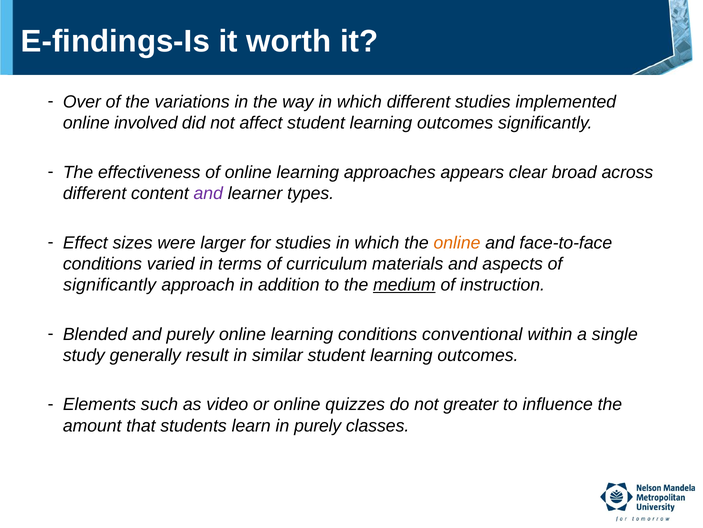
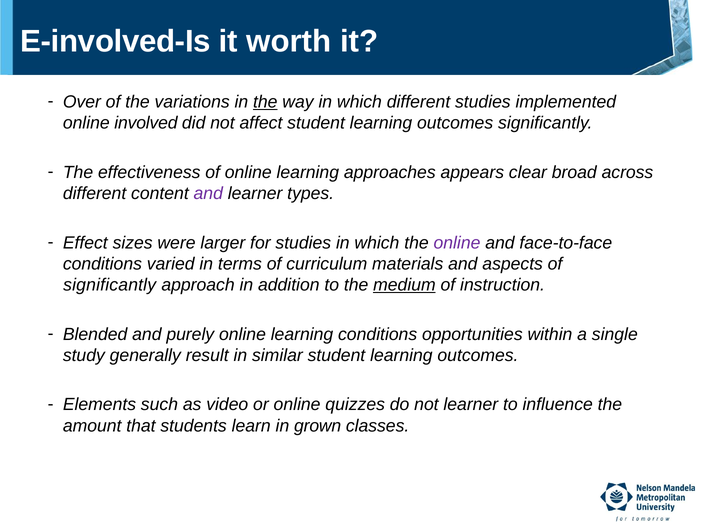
E-findings-Is: E-findings-Is -> E-involved-Is
the at (265, 102) underline: none -> present
online at (457, 242) colour: orange -> purple
conventional: conventional -> opportunities
not greater: greater -> learner
in purely: purely -> grown
